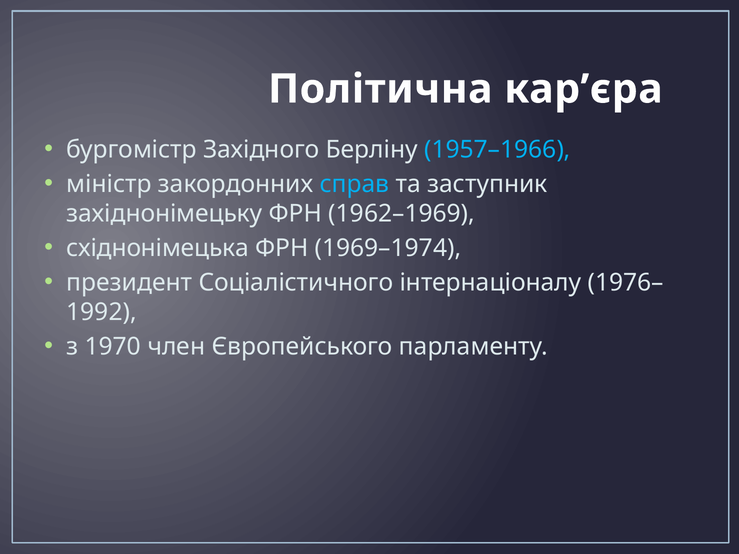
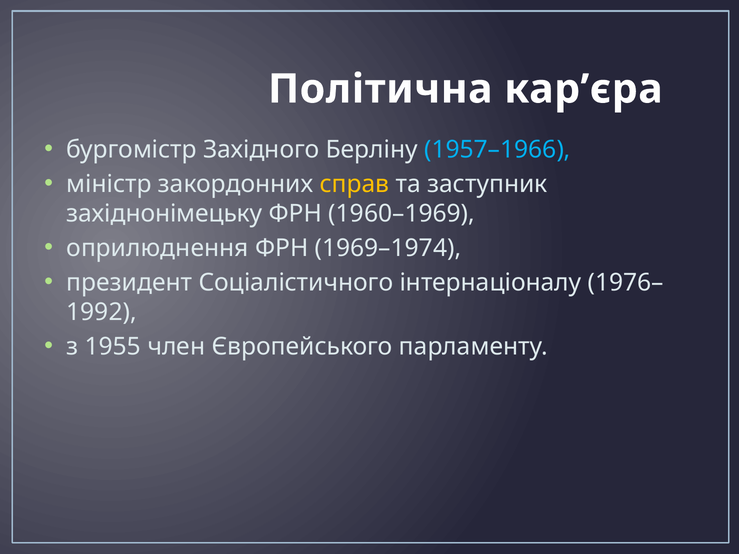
справ colour: light blue -> yellow
1962–1969: 1962–1969 -> 1960–1969
східнонімецька: східнонімецька -> оприлюднення
1970: 1970 -> 1955
